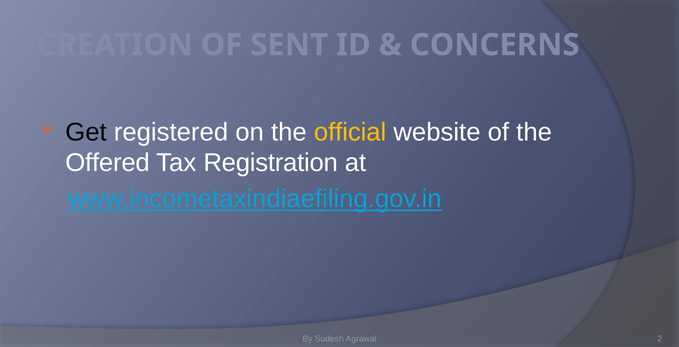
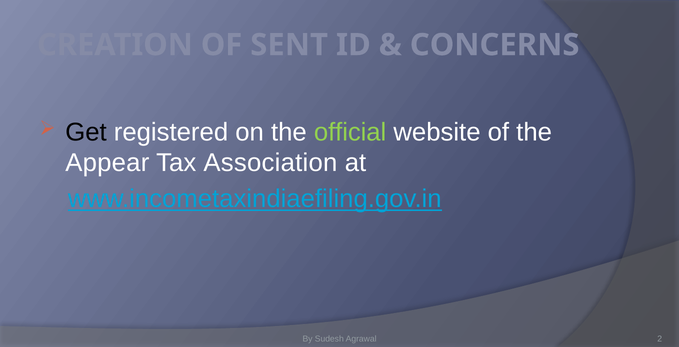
official colour: yellow -> light green
Offered: Offered -> Appear
Registration: Registration -> Association
